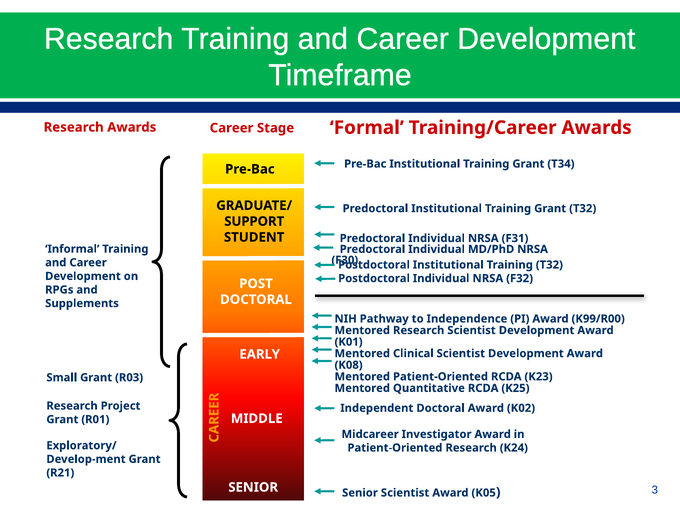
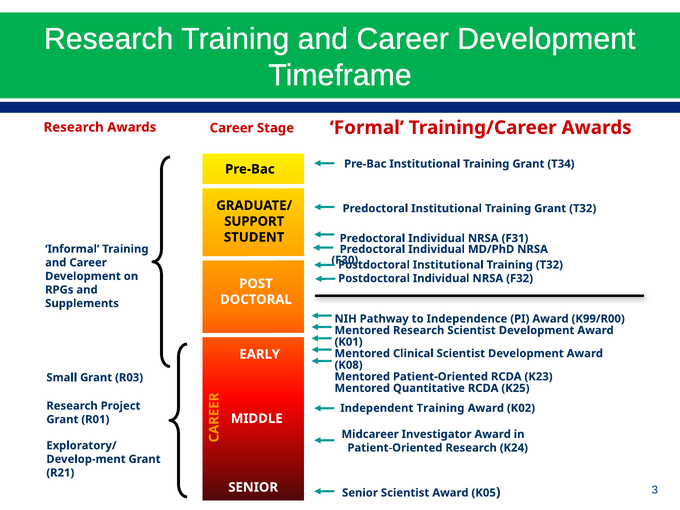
Independent Doctoral: Doctoral -> Training
